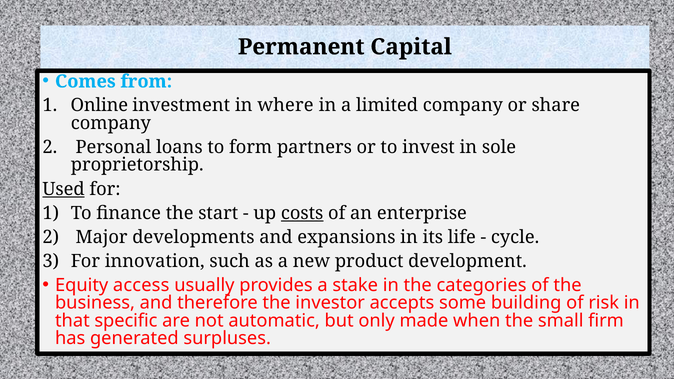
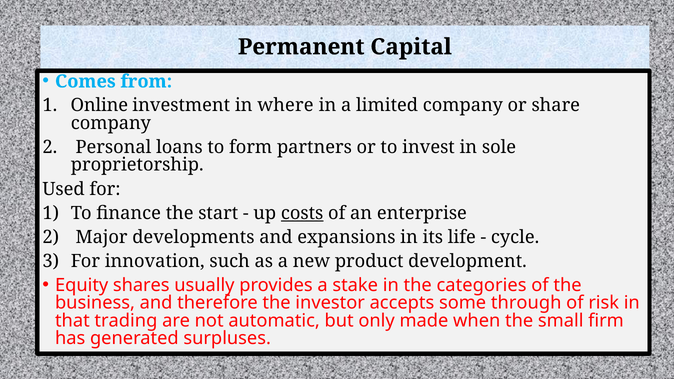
Used underline: present -> none
access: access -> shares
building: building -> through
specific: specific -> trading
